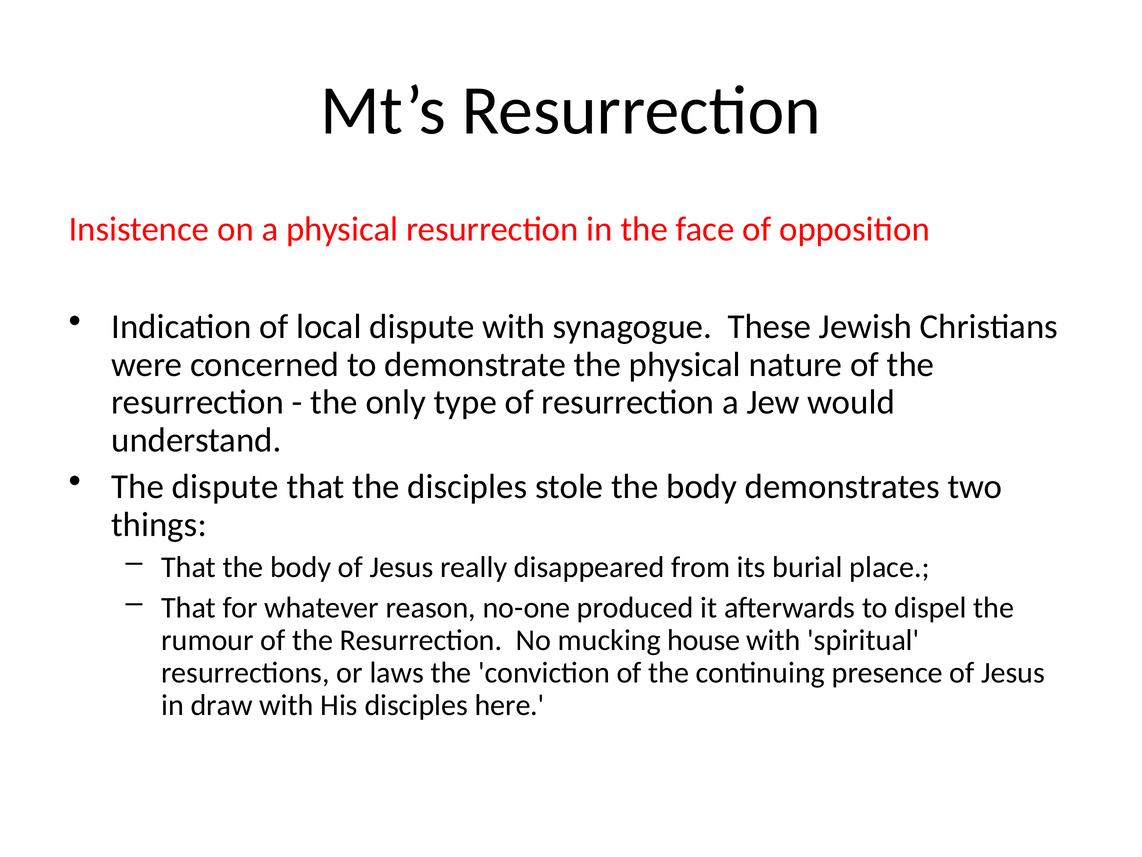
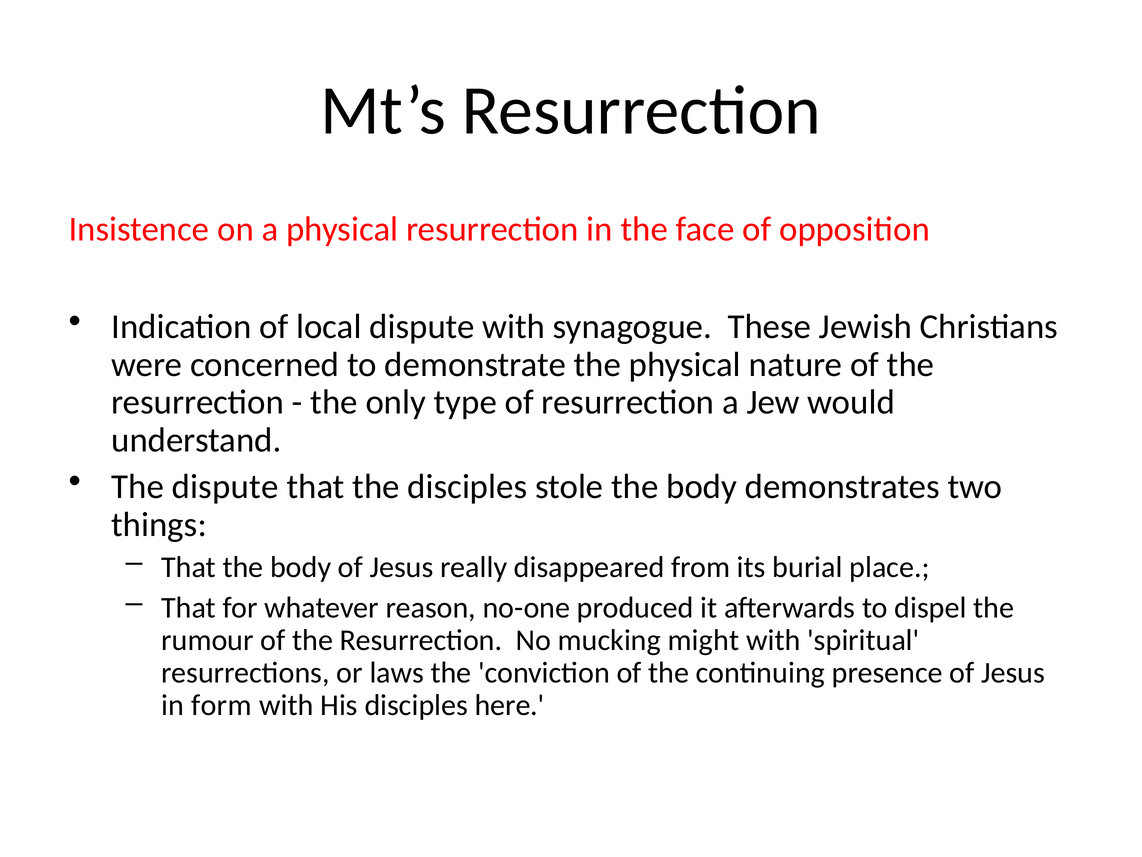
house: house -> might
draw: draw -> form
